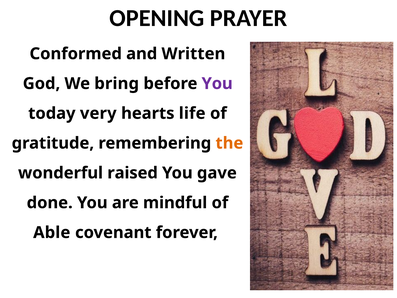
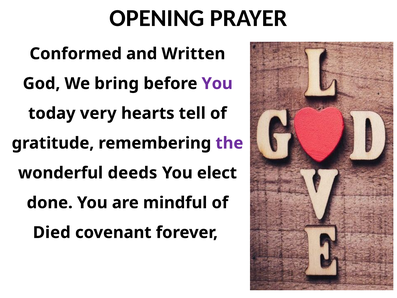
life: life -> tell
the colour: orange -> purple
raised: raised -> deeds
gave: gave -> elect
Able: Able -> Died
